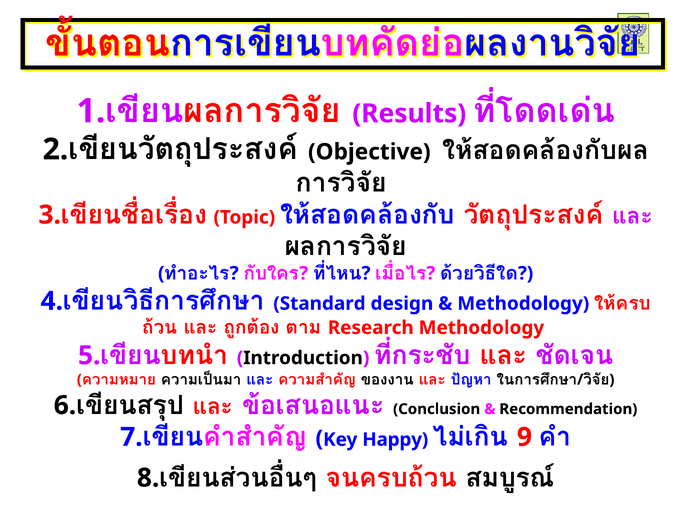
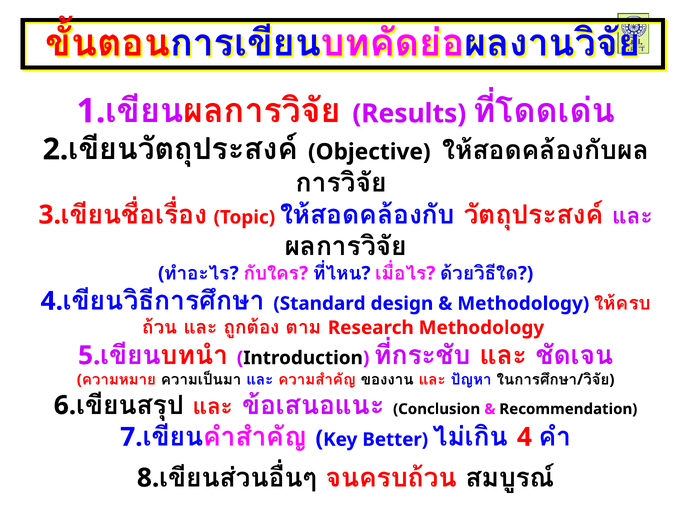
Happy: Happy -> Better
9: 9 -> 4
